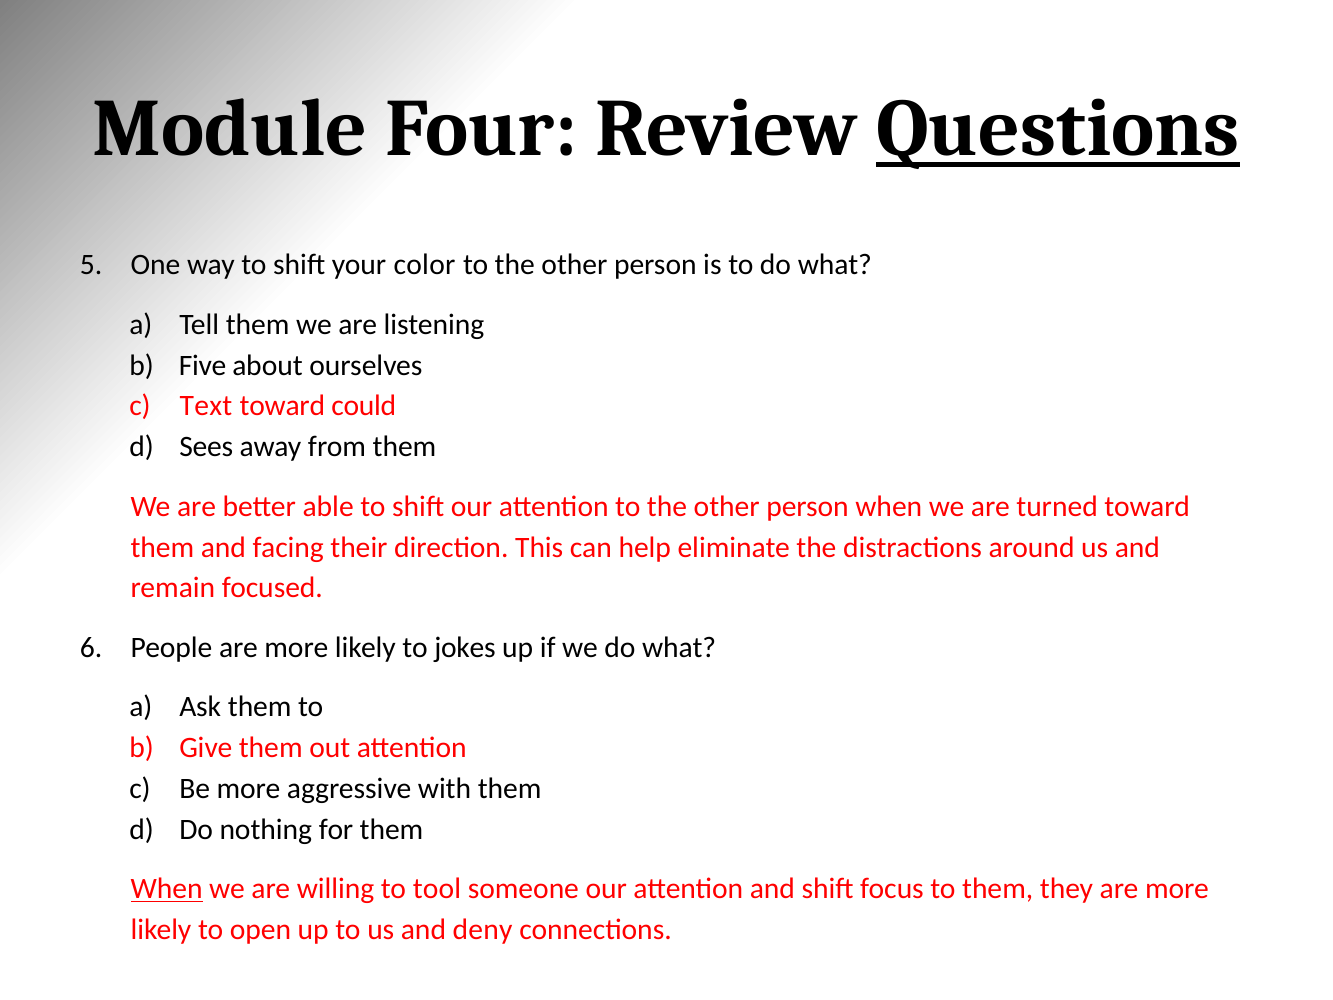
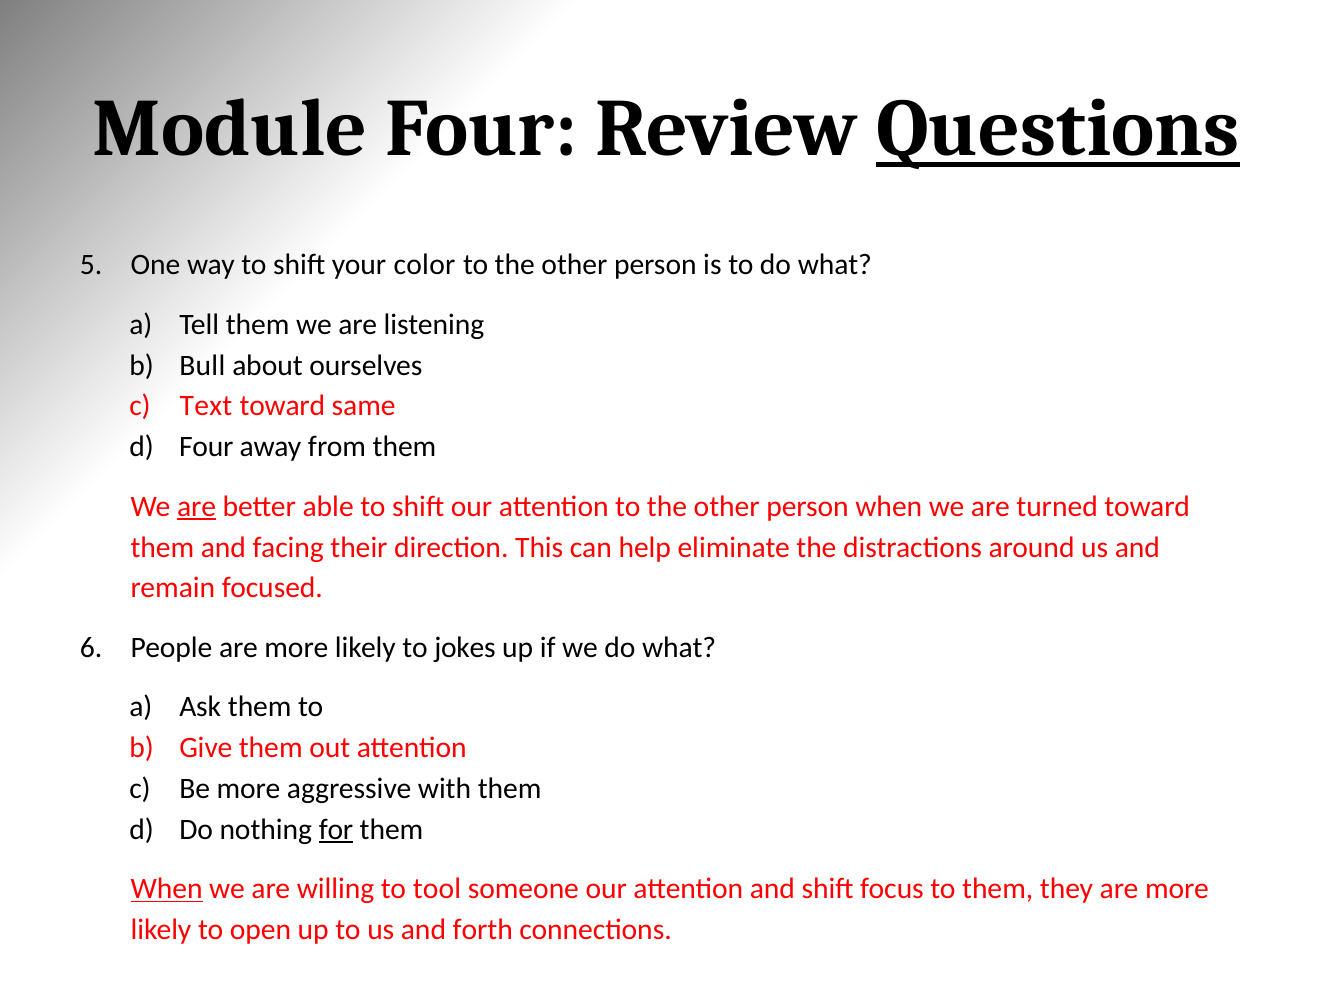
Five: Five -> Bull
could: could -> same
Sees at (206, 447): Sees -> Four
are at (197, 506) underline: none -> present
for underline: none -> present
deny: deny -> forth
